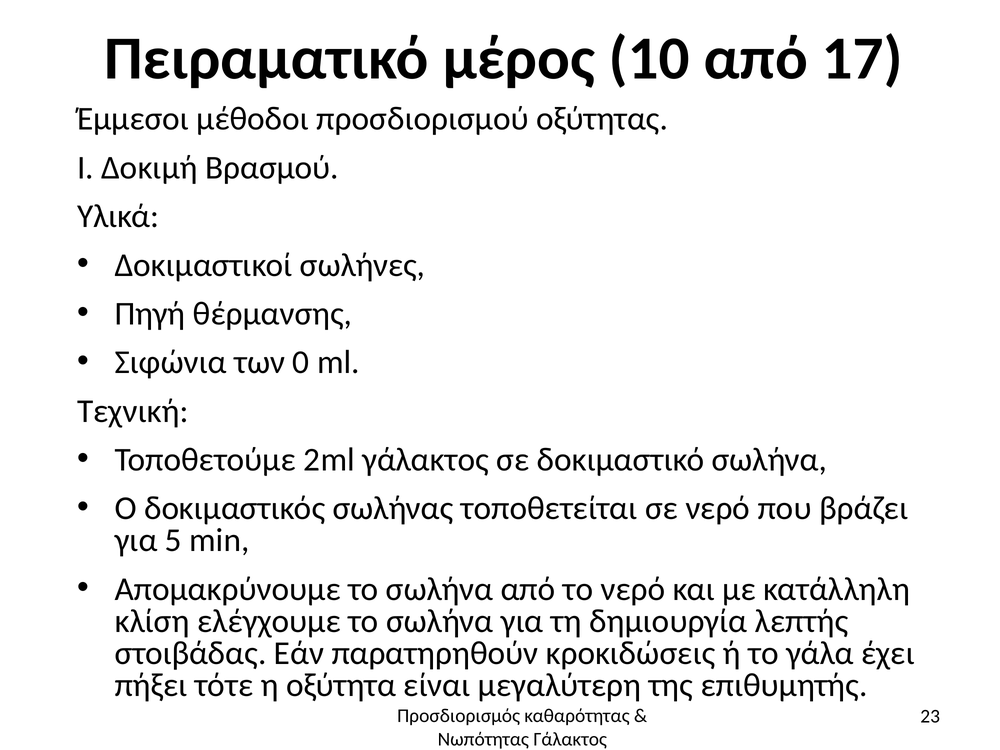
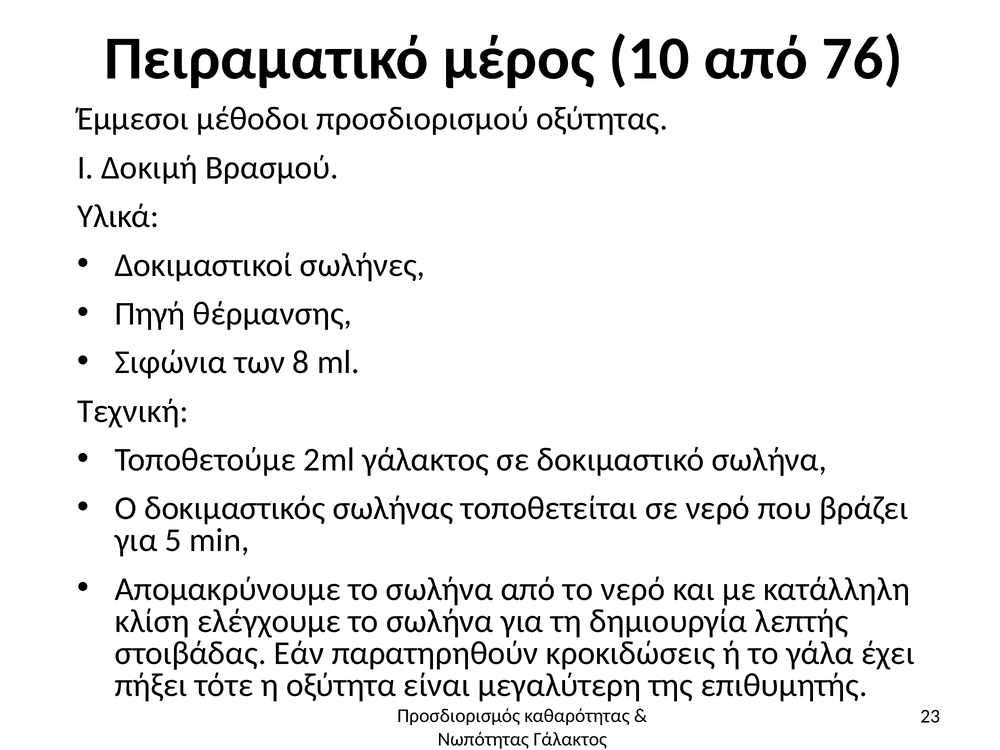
17: 17 -> 76
0: 0 -> 8
